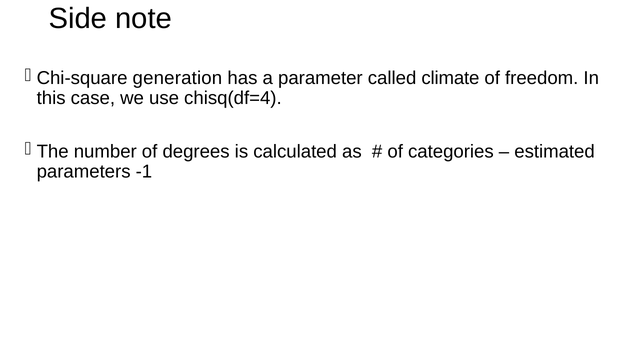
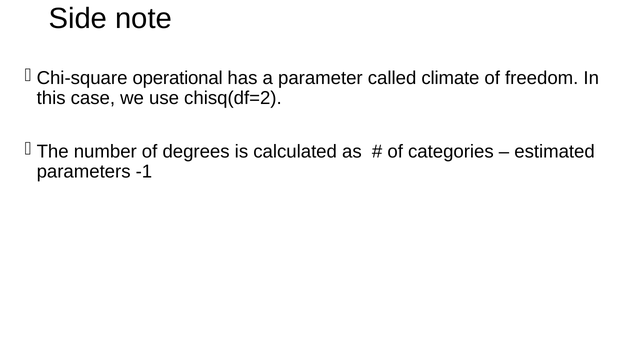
generation: generation -> operational
chisq(df=4: chisq(df=4 -> chisq(df=2
